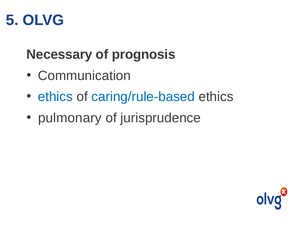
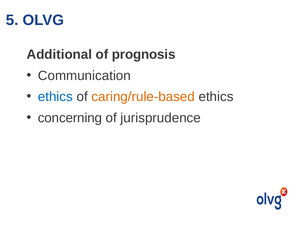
Necessary: Necessary -> Additional
caring/rule-based colour: blue -> orange
pulmonary: pulmonary -> concerning
